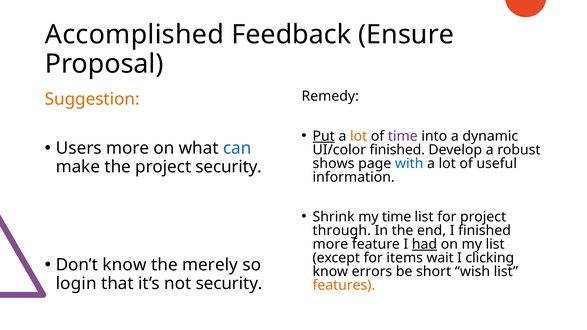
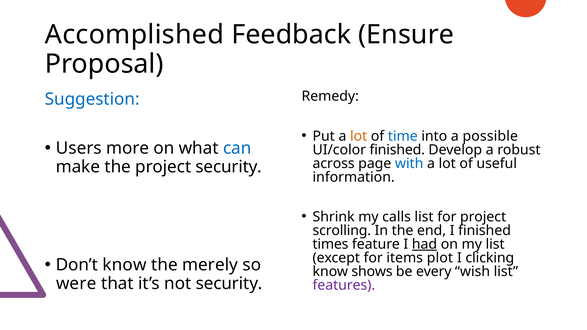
Suggestion colour: orange -> blue
Put underline: present -> none
time at (403, 136) colour: purple -> blue
dynamic: dynamic -> possible
shows: shows -> across
my time: time -> calls
through: through -> scrolling
more at (330, 244): more -> times
wait: wait -> plot
errors: errors -> shows
short: short -> every
login: login -> were
features colour: orange -> purple
